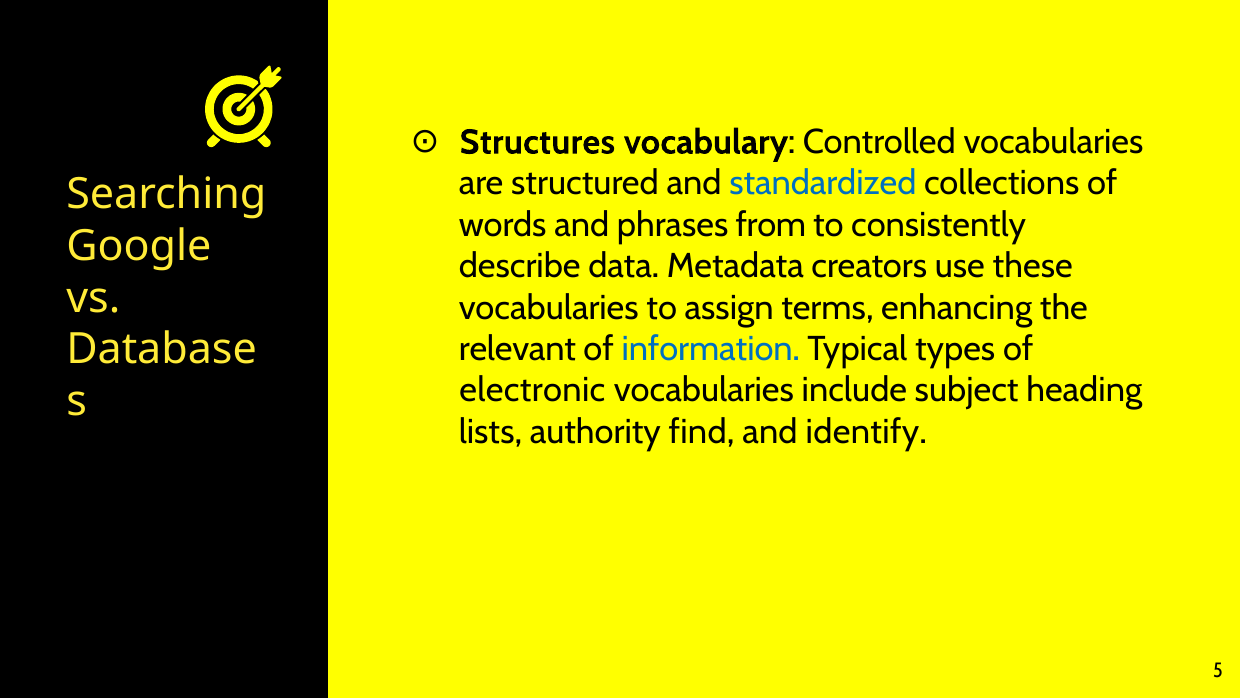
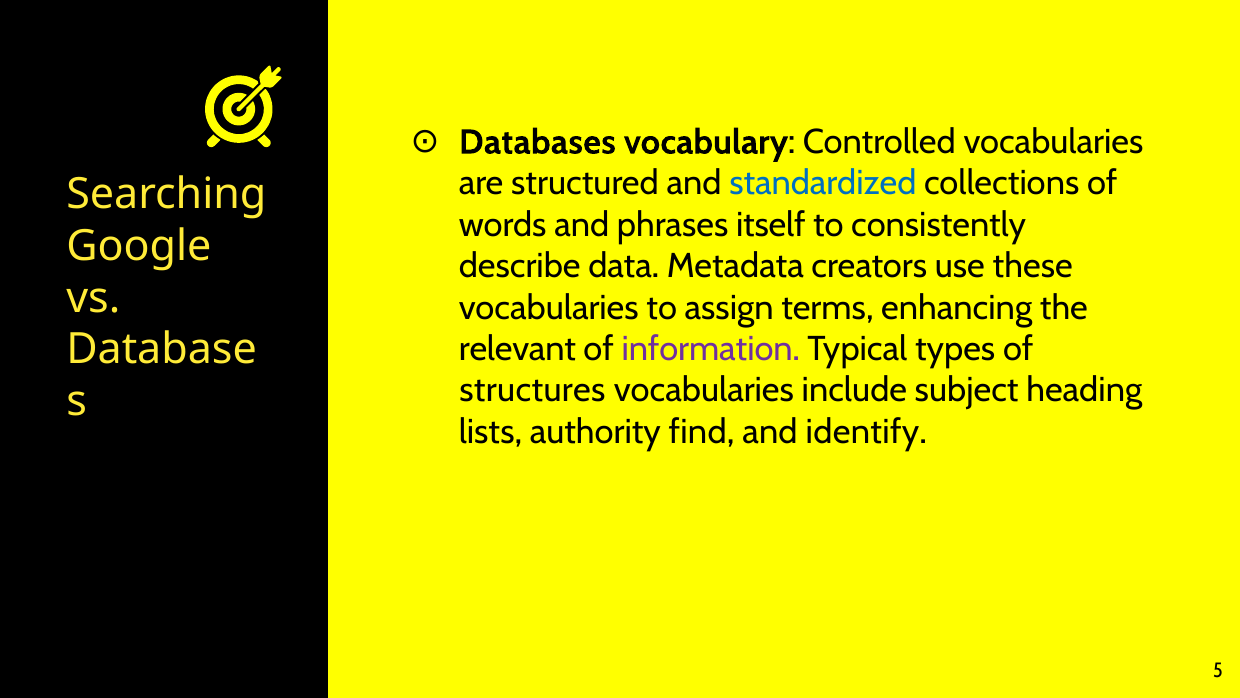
Structures: Structures -> Databases
from: from -> itself
information colour: blue -> purple
electronic: electronic -> structures
